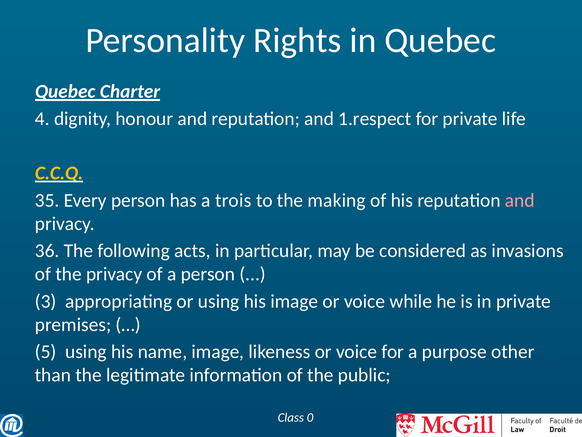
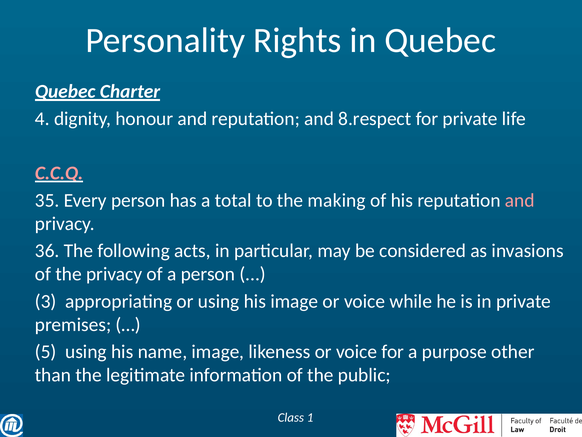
1.respect: 1.respect -> 8.respect
C.C.Q colour: yellow -> pink
trois: trois -> total
0: 0 -> 1
